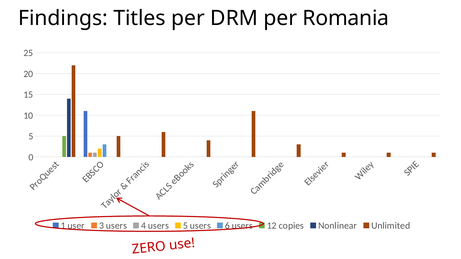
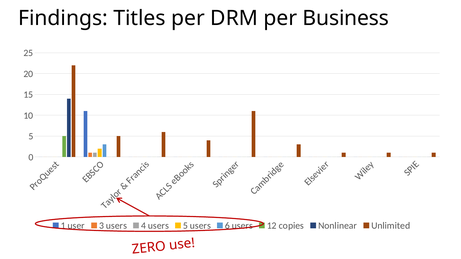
Romania: Romania -> Business
